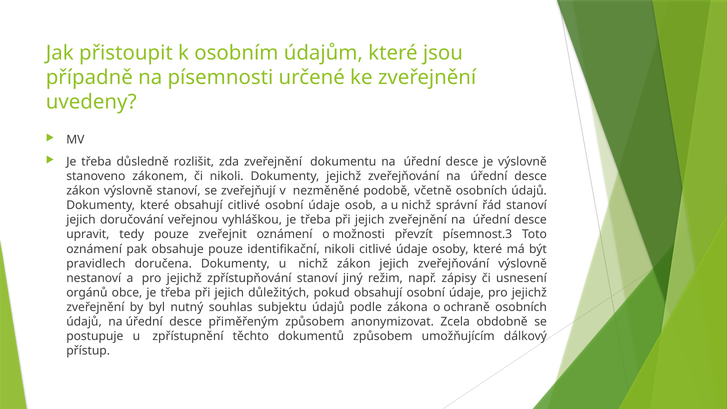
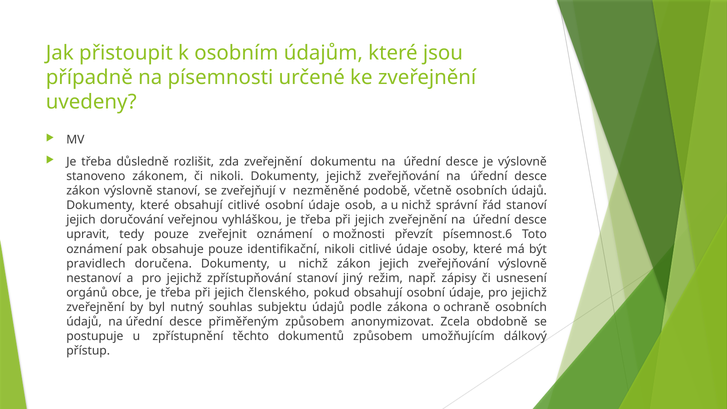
písemnost.3: písemnost.3 -> písemnost.6
důležitých: důležitých -> členského
